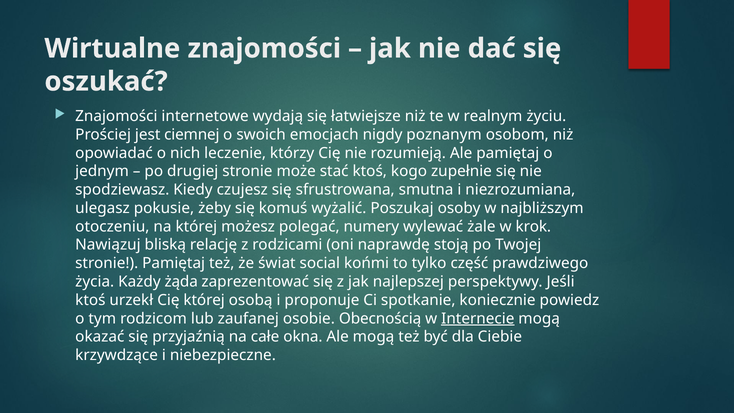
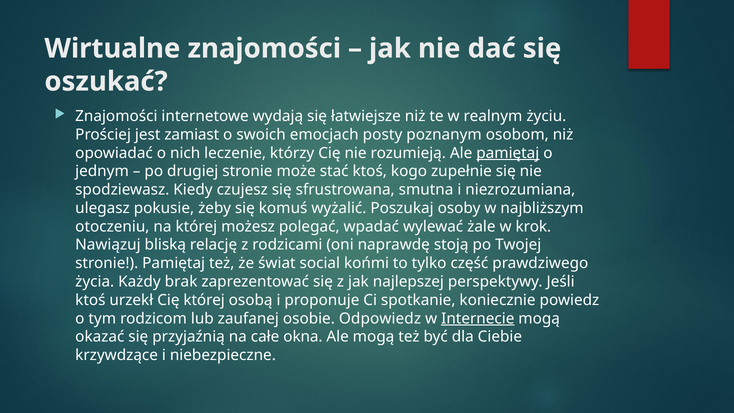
ciemnej: ciemnej -> zamiast
nigdy: nigdy -> posty
pamiętaj at (508, 153) underline: none -> present
numery: numery -> wpadać
żąda: żąda -> brak
Obecnością: Obecnością -> Odpowiedz
